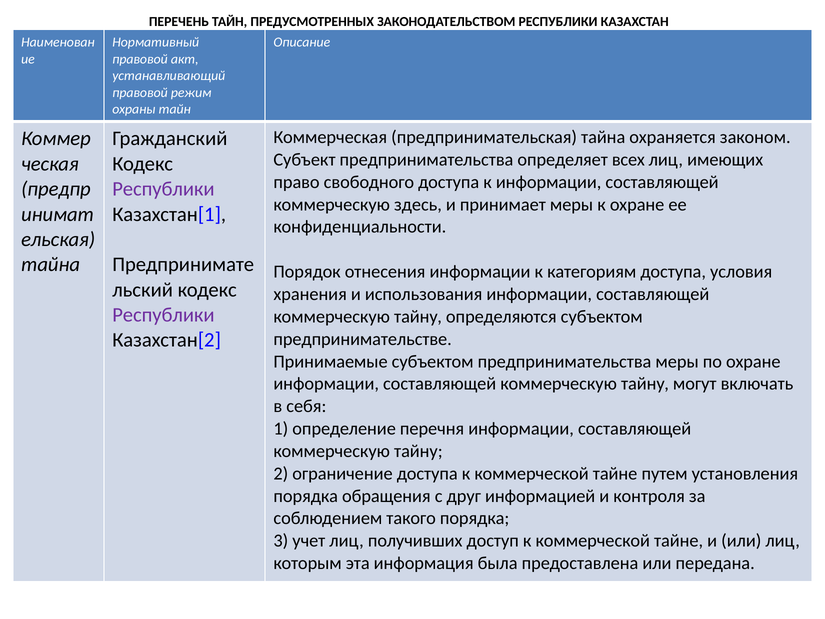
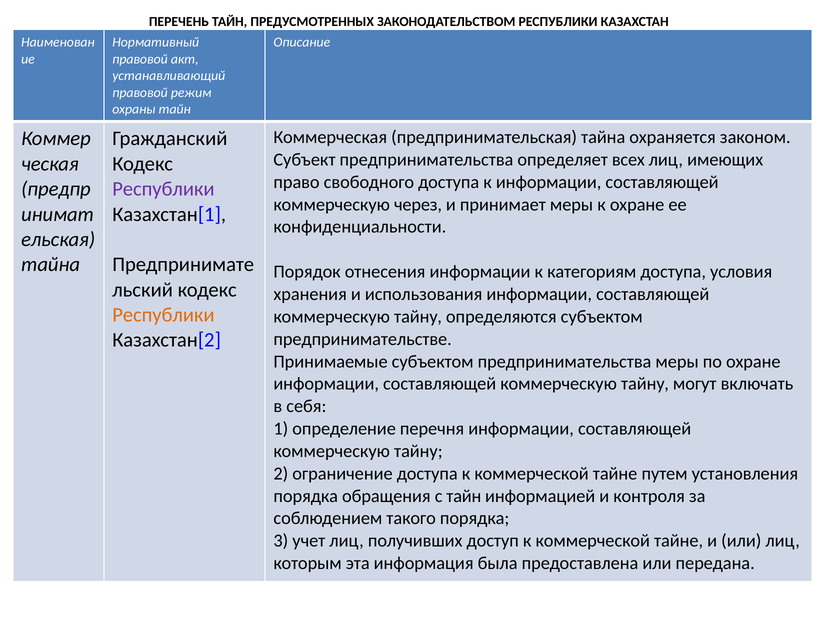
здесь: здесь -> через
Республики at (163, 315) colour: purple -> orange
с друг: друг -> тайн
